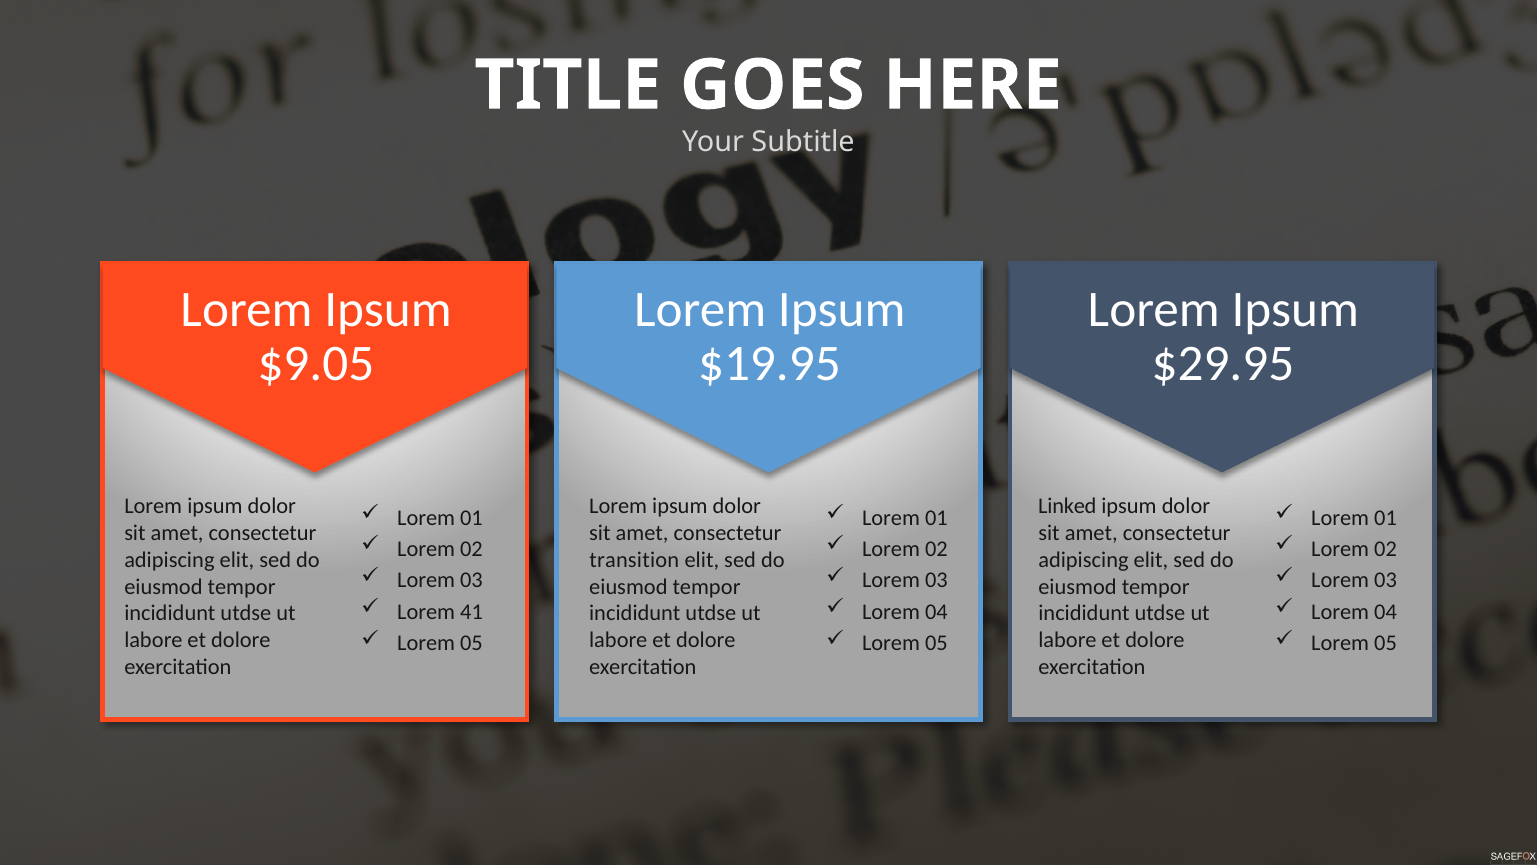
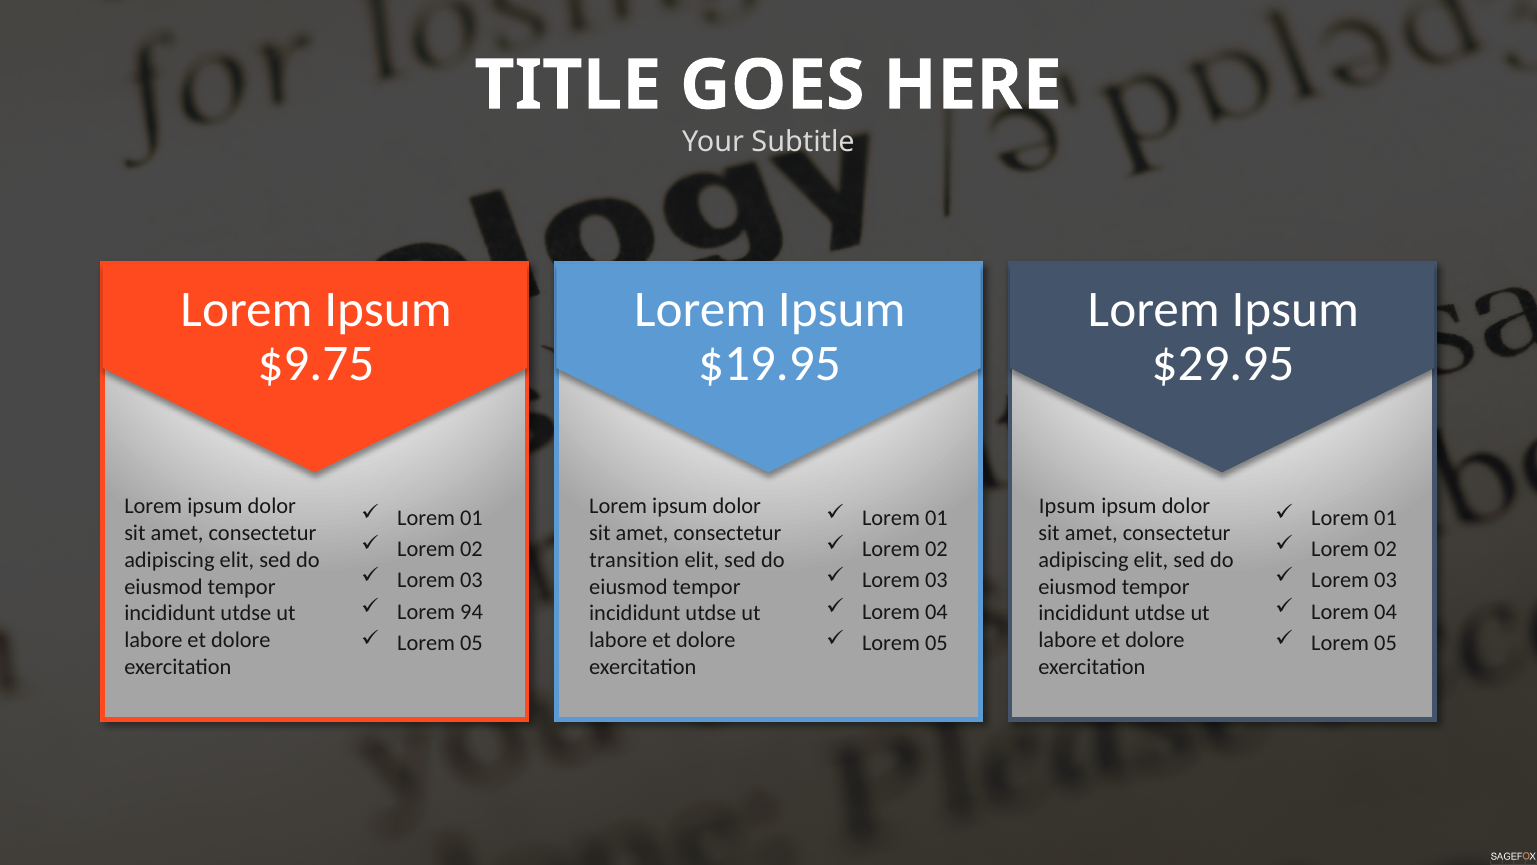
$9.05: $9.05 -> $9.75
Linked at (1067, 506): Linked -> Ipsum
41: 41 -> 94
